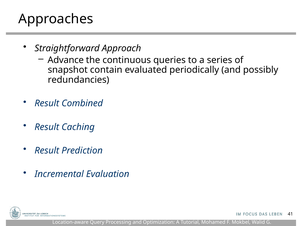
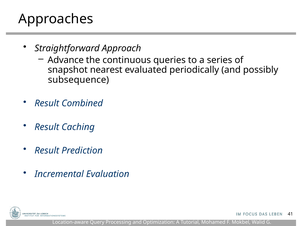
contain: contain -> nearest
redundancies: redundancies -> subsequence
